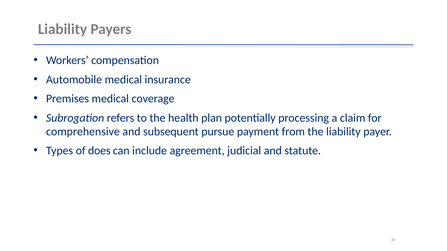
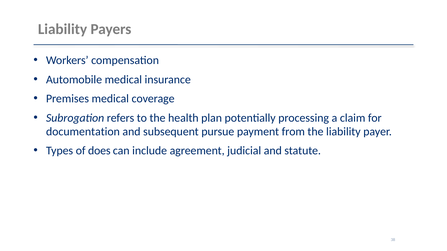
comprehensive: comprehensive -> documentation
